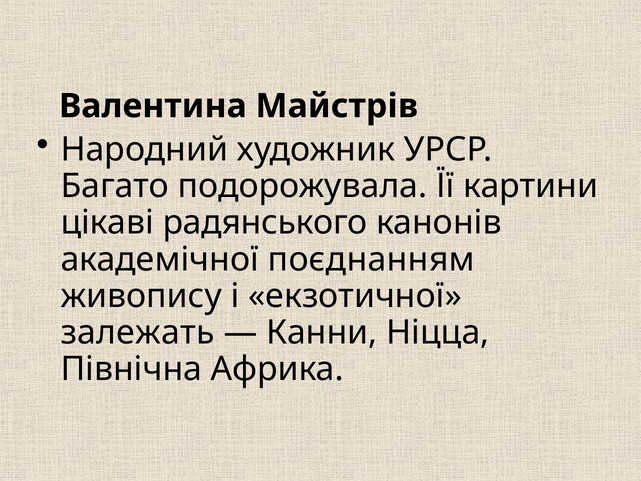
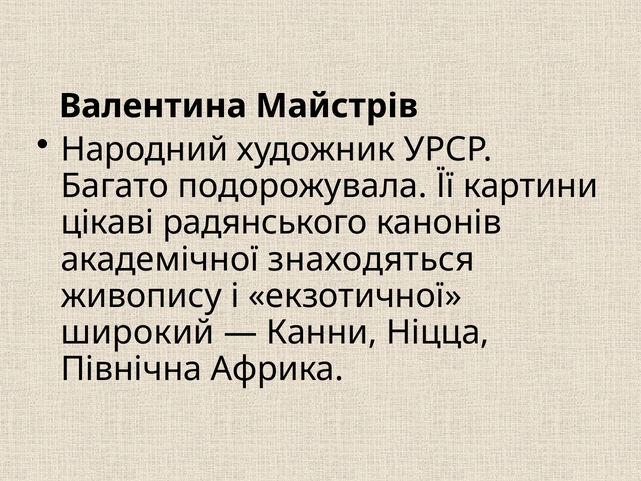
поєднанням: поєднанням -> знаходяться
залежать: залежать -> широкий
